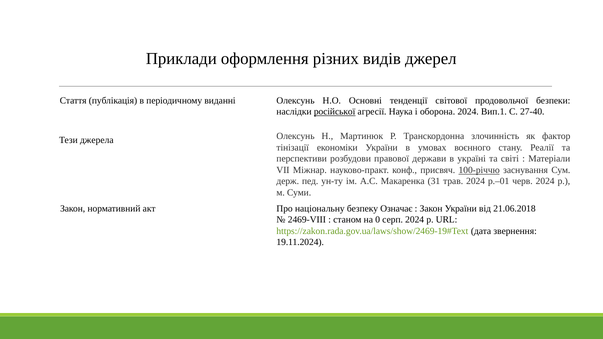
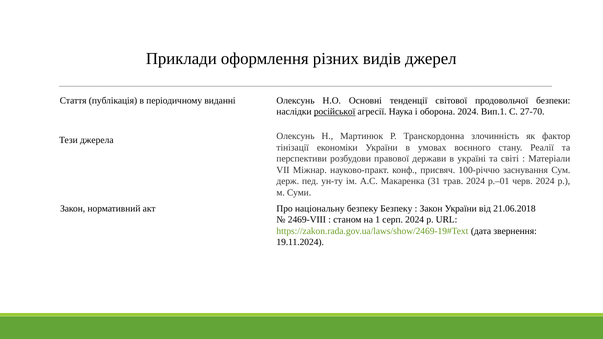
27-40: 27-40 -> 27-70
100-річчю underline: present -> none
безпеку Означає: Означає -> Безпеку
0: 0 -> 1
